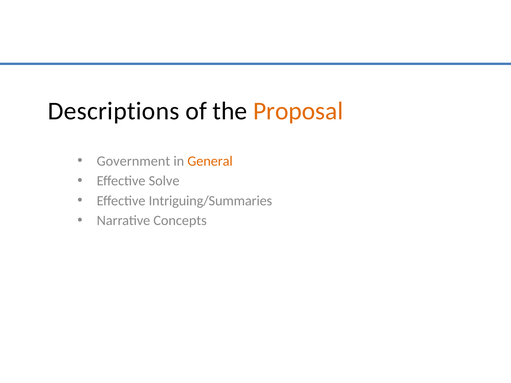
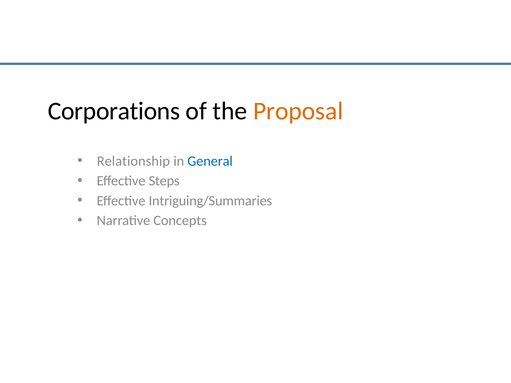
Descriptions: Descriptions -> Corporations
Government: Government -> Relationship
General colour: orange -> blue
Solve: Solve -> Steps
